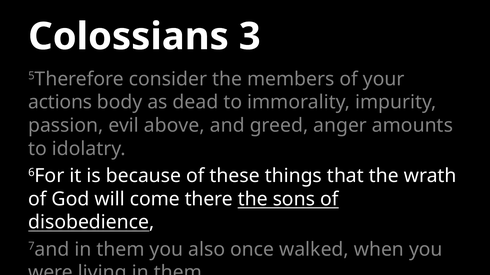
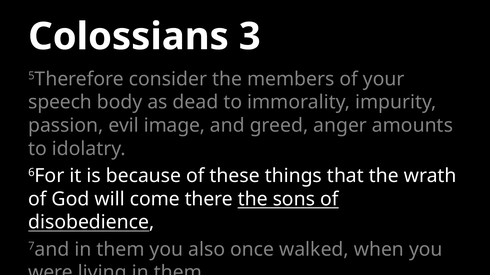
actions: actions -> speech
above: above -> image
